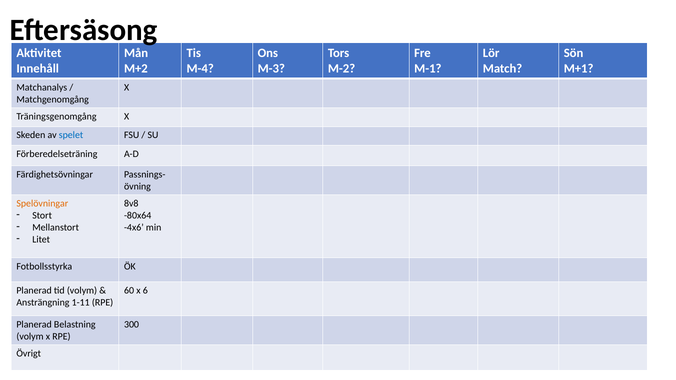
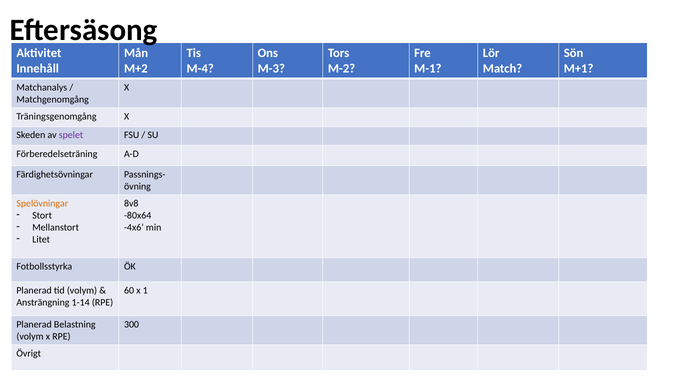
spelet colour: blue -> purple
6: 6 -> 1
1-11: 1-11 -> 1-14
